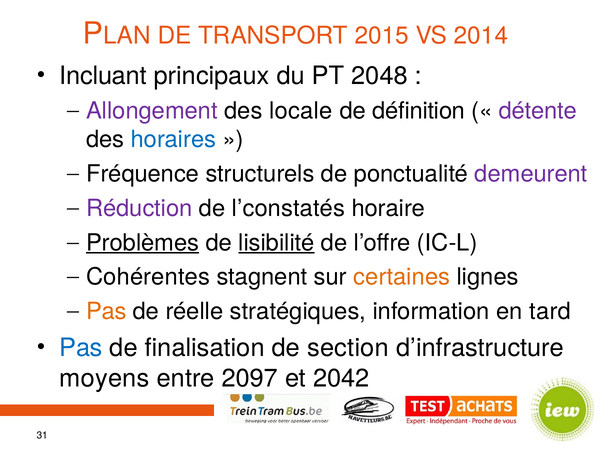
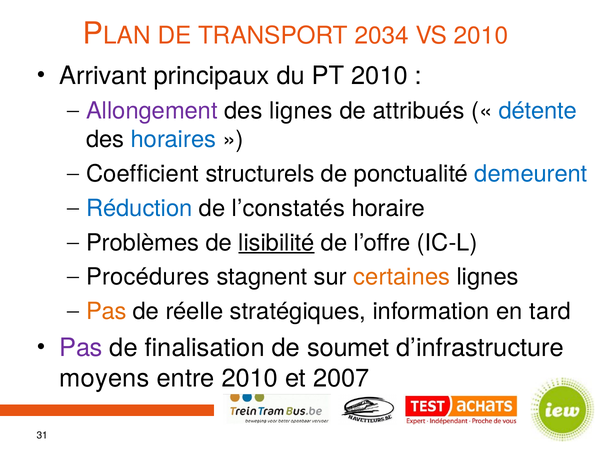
2015: 2015 -> 2034
VS 2014: 2014 -> 2010
Incluant: Incluant -> Arrivant
PT 2048: 2048 -> 2010
des locale: locale -> lignes
définition: définition -> attribués
détente colour: purple -> blue
Fréquence: Fréquence -> Coefficient
demeurent colour: purple -> blue
Réduction colour: purple -> blue
Problèmes underline: present -> none
Cohérentes: Cohérentes -> Procédures
Pas at (81, 348) colour: blue -> purple
section: section -> soumet
entre 2097: 2097 -> 2010
2042: 2042 -> 2007
